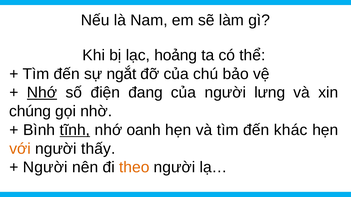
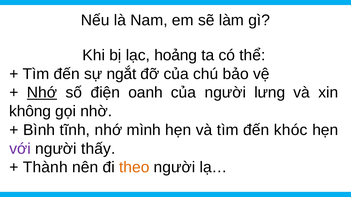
đang: đang -> oanh
chúng: chúng -> không
tĩnh underline: present -> none
oanh: oanh -> mình
khác: khác -> khóc
với colour: orange -> purple
Người at (45, 168): Người -> Thành
